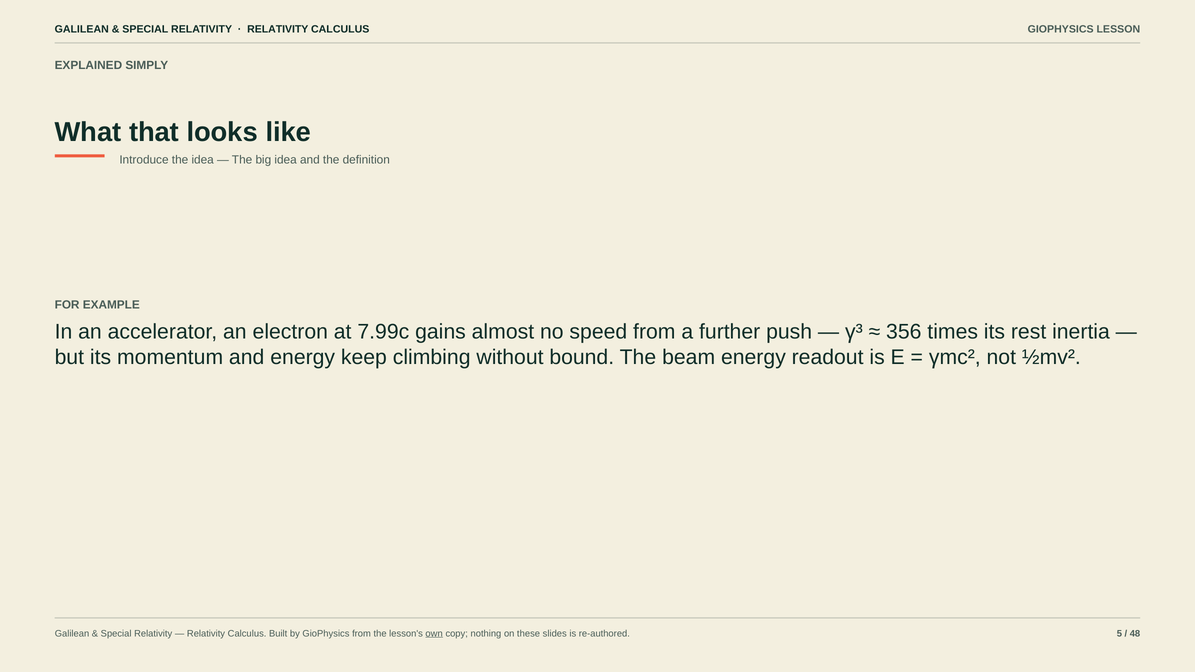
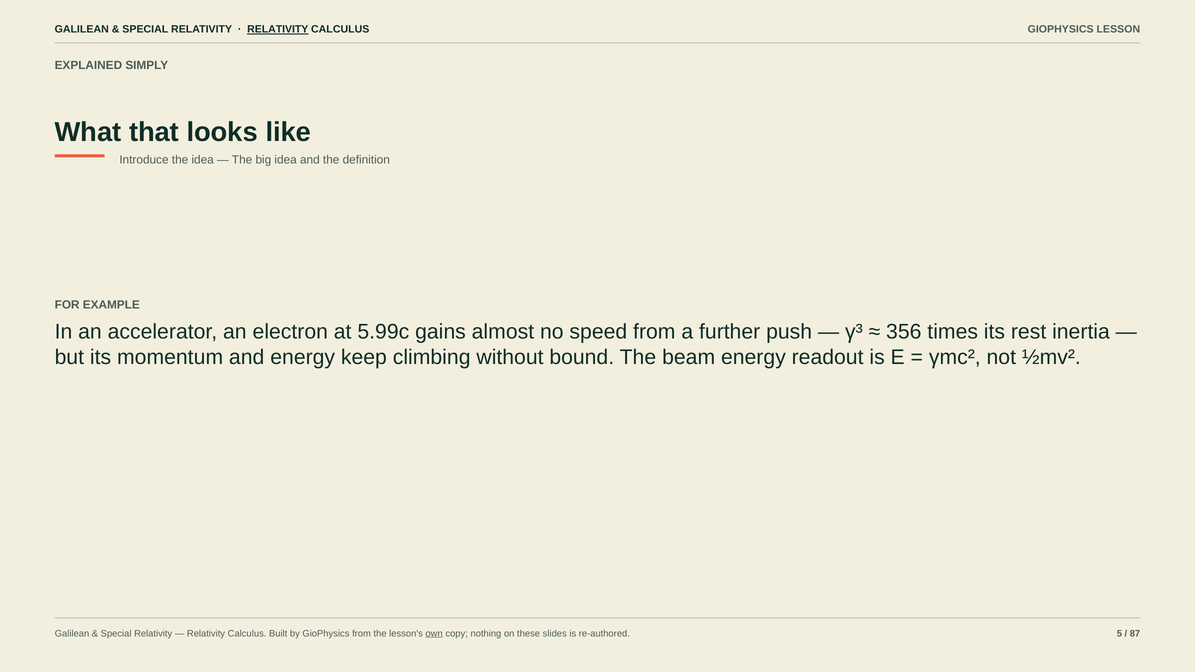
RELATIVITY at (278, 29) underline: none -> present
7.99c: 7.99c -> 5.99c
48: 48 -> 87
